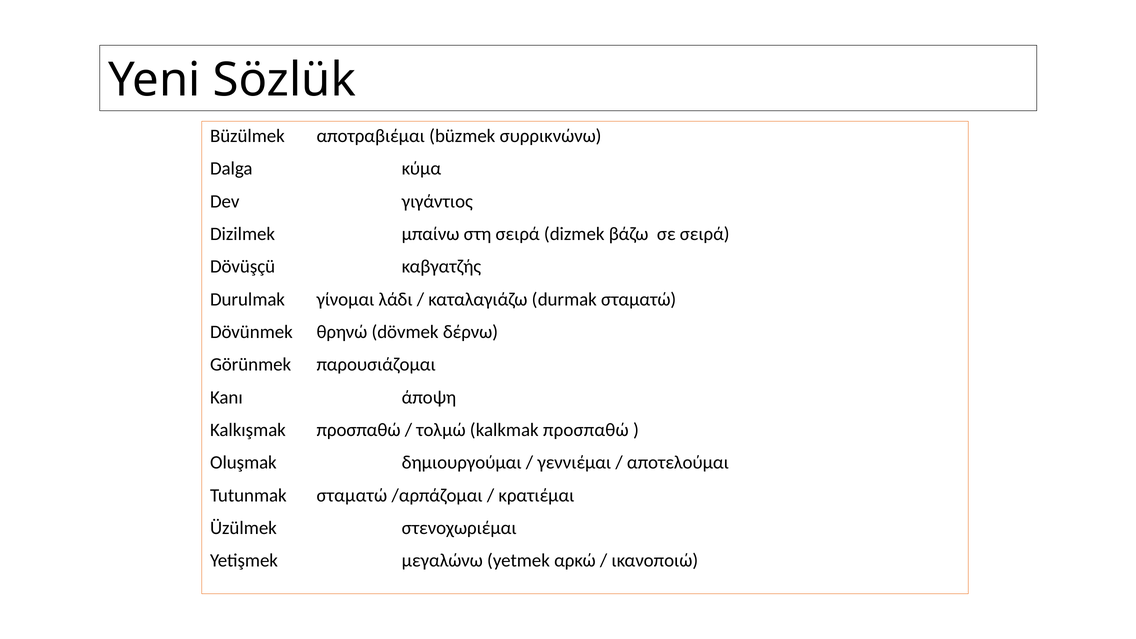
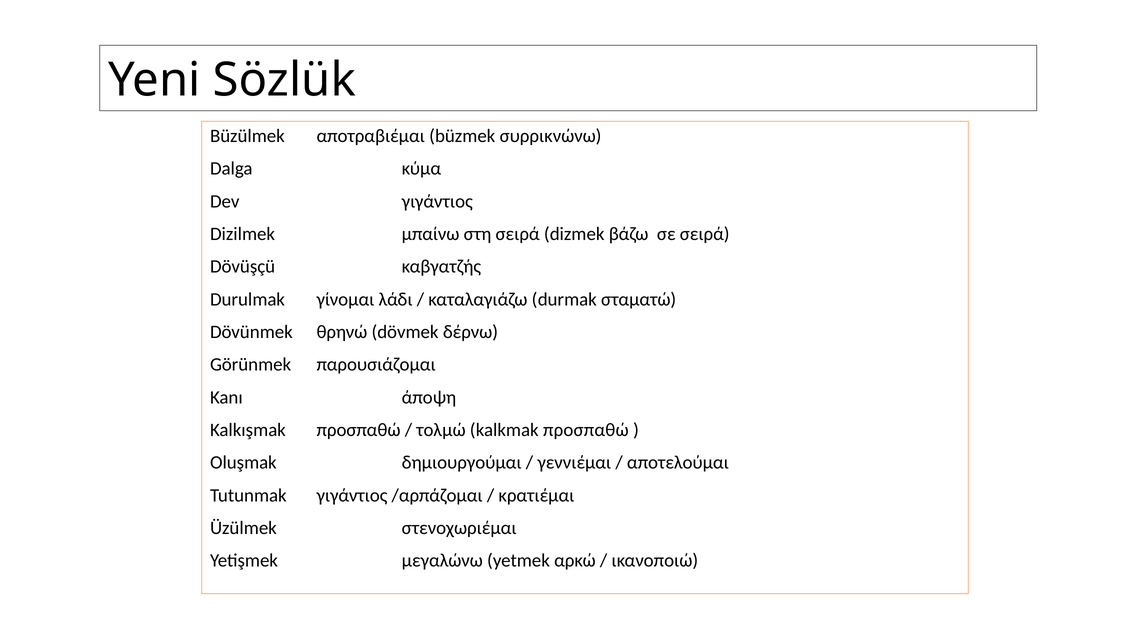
Tutunmak σταματώ: σταματώ -> γιγάντιος
